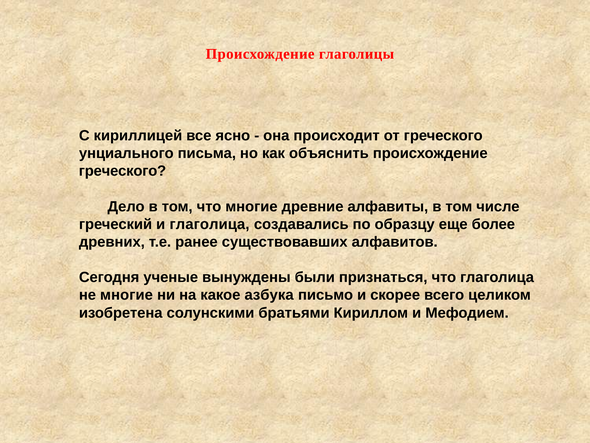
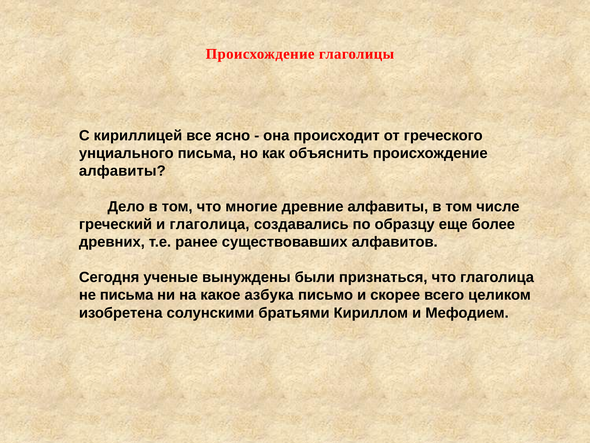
греческого at (122, 171): греческого -> алфавиты
не многие: многие -> письма
